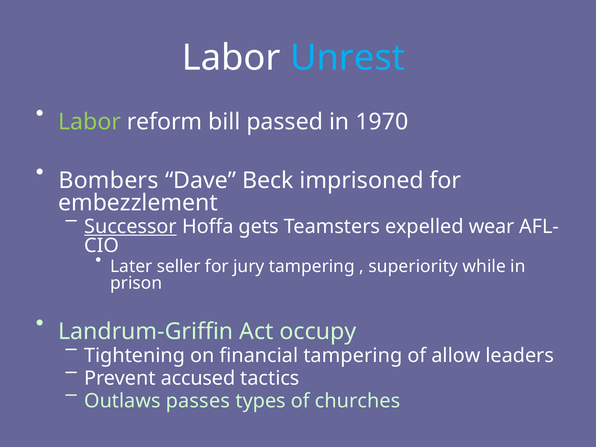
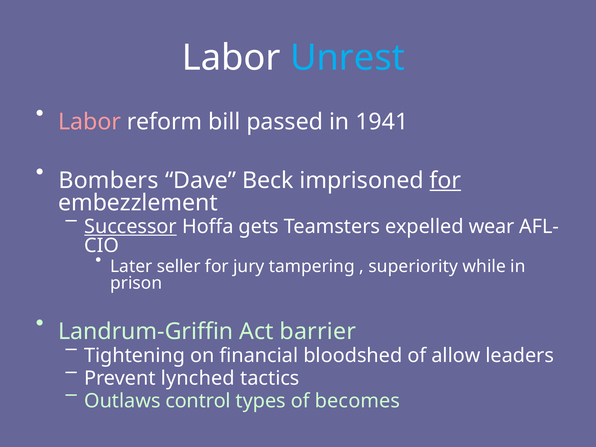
Labor at (90, 122) colour: light green -> pink
1970: 1970 -> 1941
for at (445, 180) underline: none -> present
occupy: occupy -> barrier
financial tampering: tampering -> bloodshed
accused: accused -> lynched
passes: passes -> control
churches: churches -> becomes
